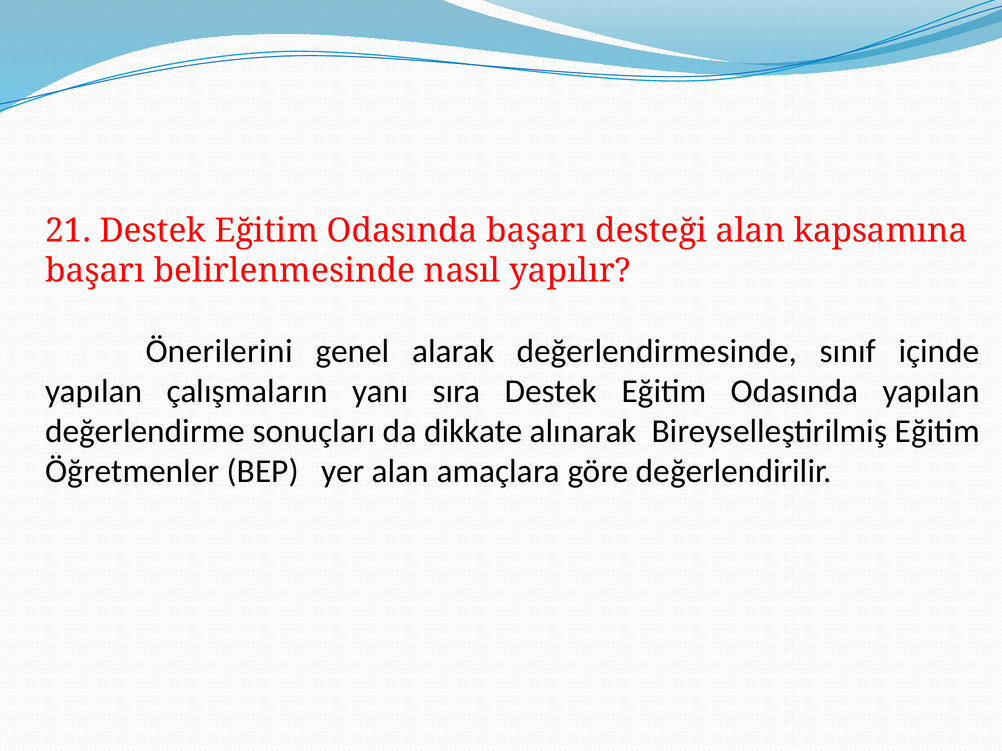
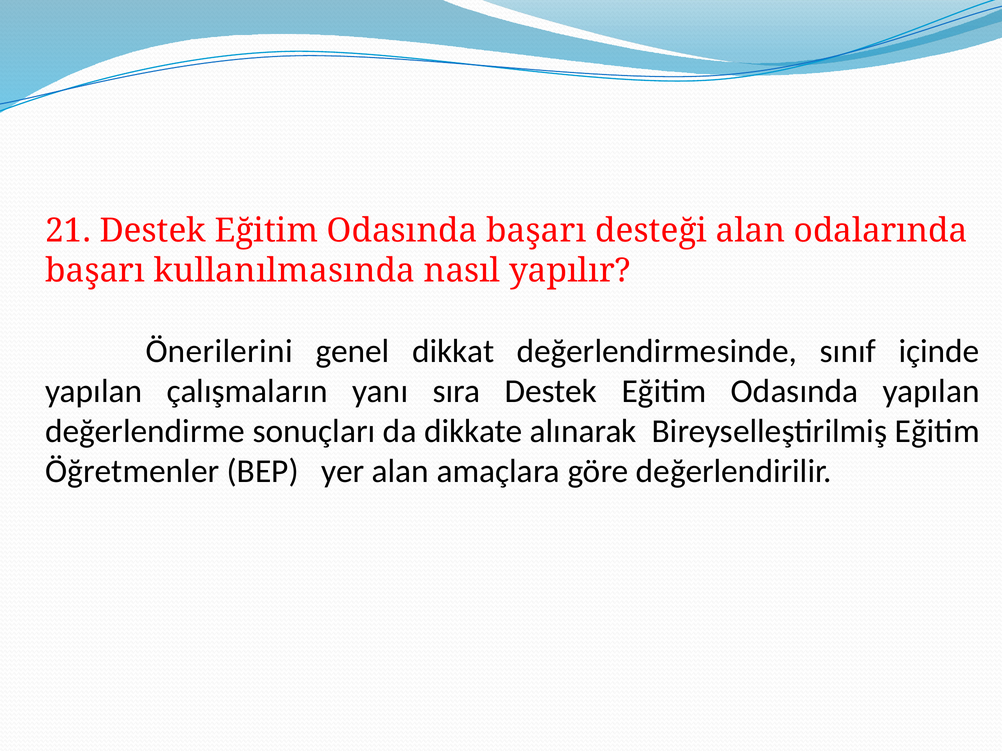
kapsamına: kapsamına -> odalarında
belirlenmesinde: belirlenmesinde -> kullanılmasında
alarak: alarak -> dikkat
